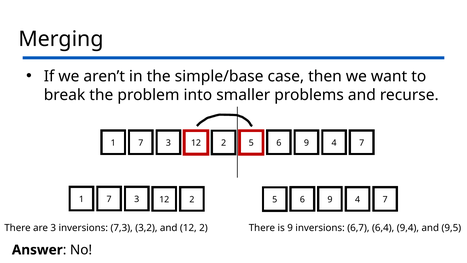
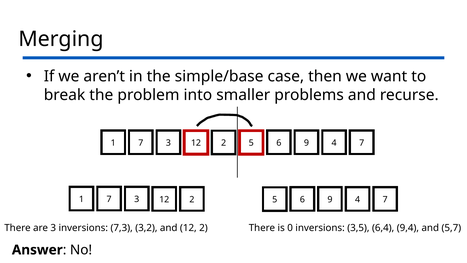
is 9: 9 -> 0
6,7: 6,7 -> 3,5
9,5: 9,5 -> 5,7
